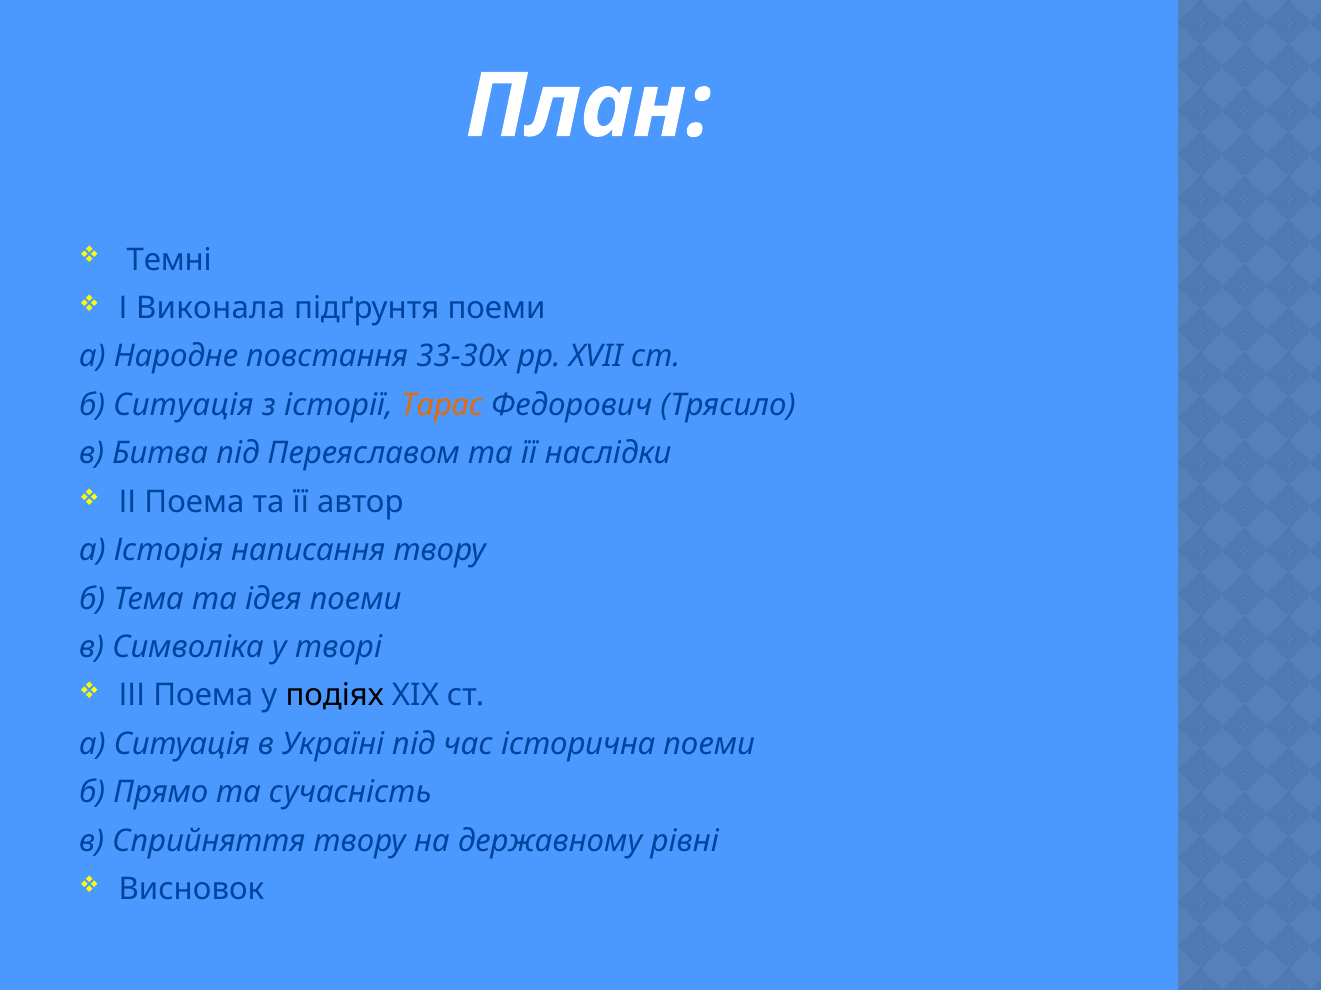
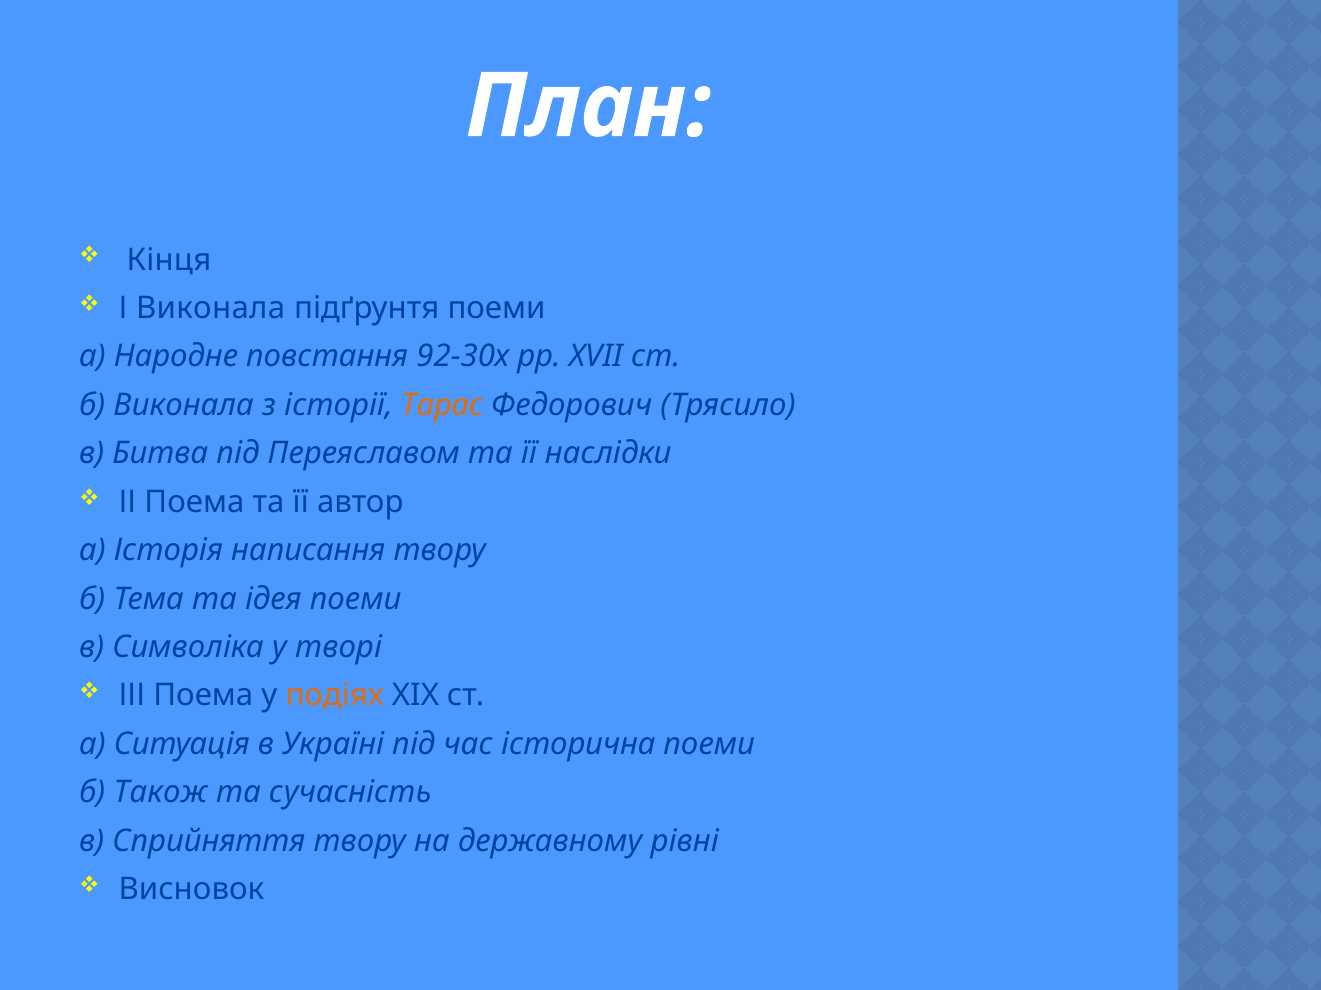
Темні: Темні -> Кінця
33-30х: 33-30х -> 92-30х
б Ситуація: Ситуація -> Виконала
подіях colour: black -> orange
Прямо: Прямо -> Також
